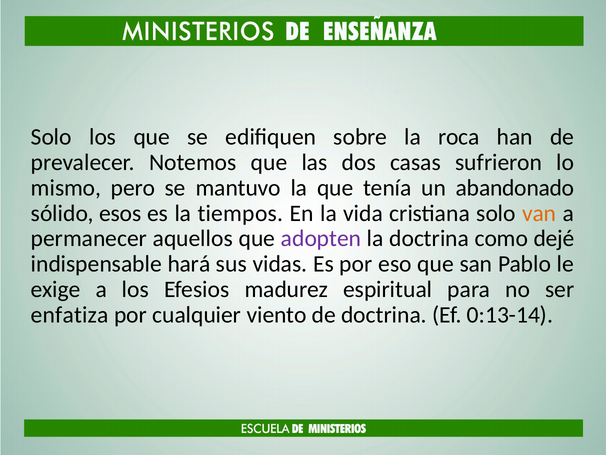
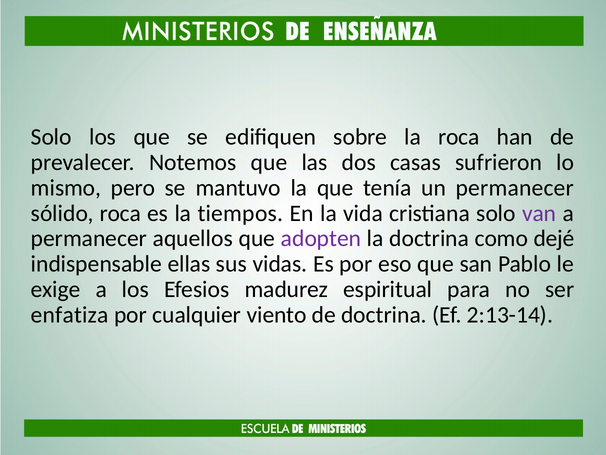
un abandonado: abandonado -> permanecer
sólido esos: esos -> roca
van colour: orange -> purple
hará: hará -> ellas
0:13-14: 0:13-14 -> 2:13-14
